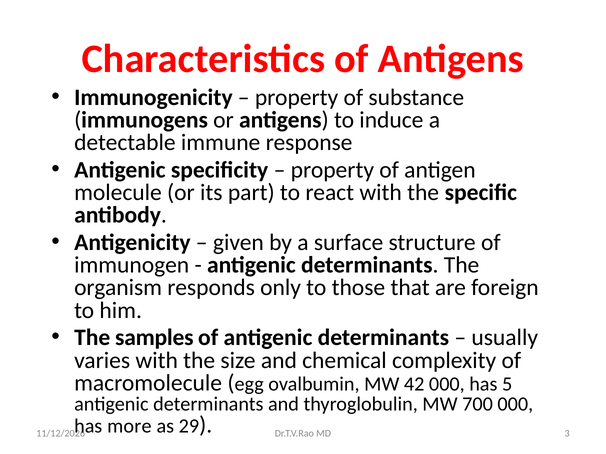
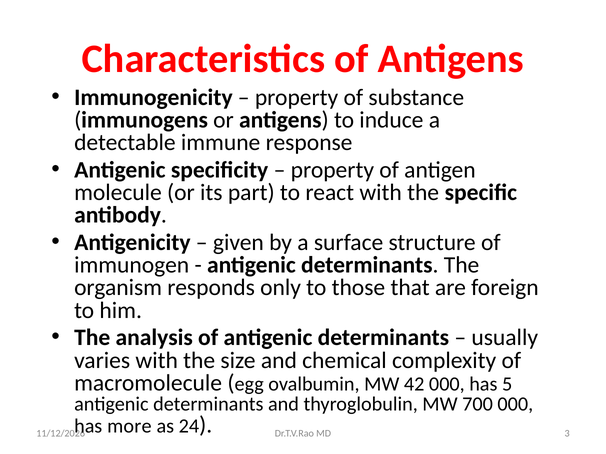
samples: samples -> analysis
29: 29 -> 24
